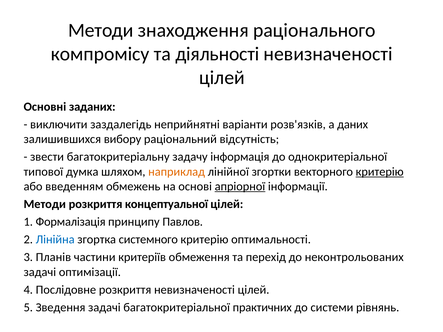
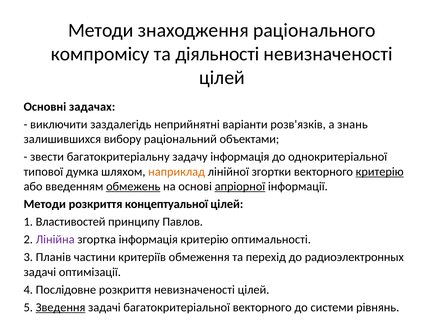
заданих: заданих -> задачах
даних: даних -> знань
відсутність: відсутність -> объектами
обмежень underline: none -> present
Формалізація: Формалізація -> Властивостей
Лінійна colour: blue -> purple
згортка системного: системного -> інформація
неконтрольованих: неконтрольованих -> радиоэлектронных
Зведення underline: none -> present
багатокритеріальної практичних: практичних -> векторного
